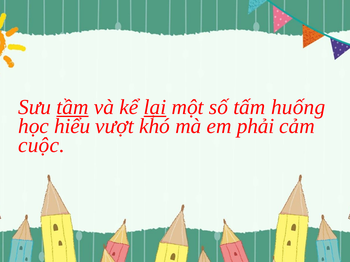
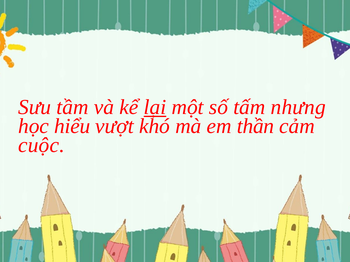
tầm underline: present -> none
huống: huống -> nhưng
phải: phải -> thần
